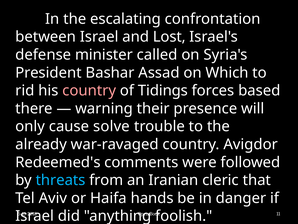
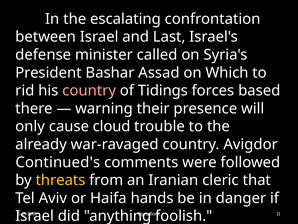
Lost: Lost -> Last
solve: solve -> cloud
Redeemed's: Redeemed's -> Continued's
threats colour: light blue -> yellow
